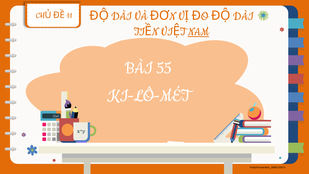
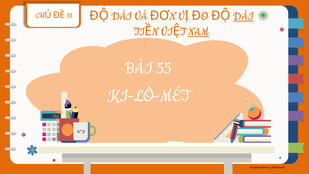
DÀI at (243, 16) underline: none -> present
